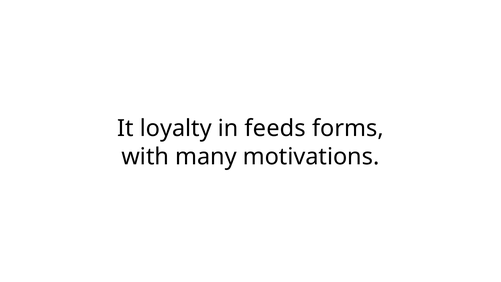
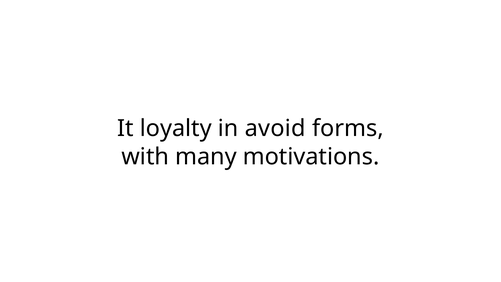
feeds: feeds -> avoid
